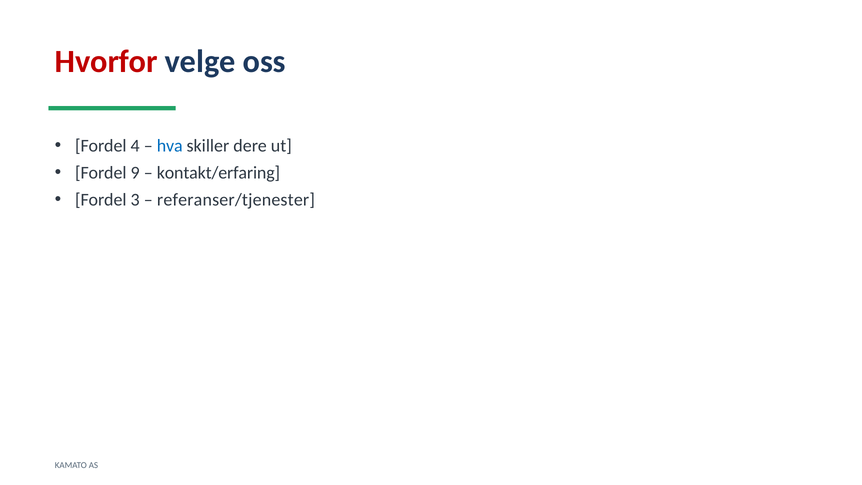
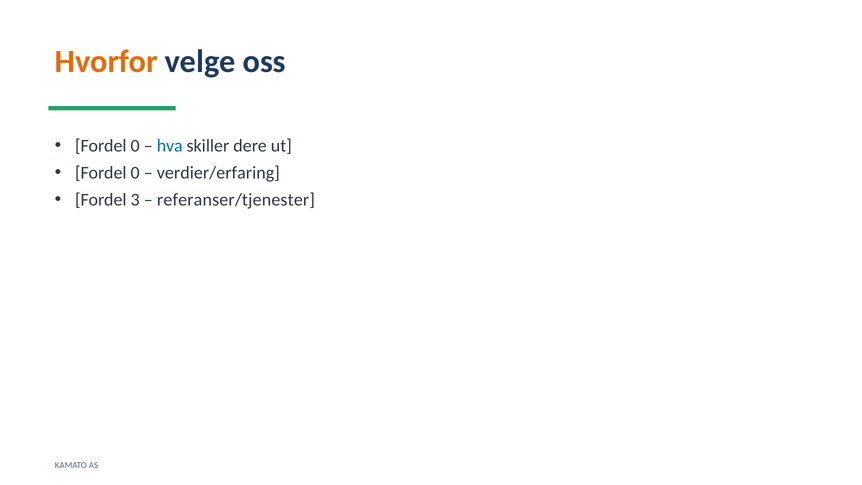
Hvorfor colour: red -> orange
4 at (135, 146): 4 -> 0
9 at (135, 173): 9 -> 0
kontakt/erfaring: kontakt/erfaring -> verdier/erfaring
